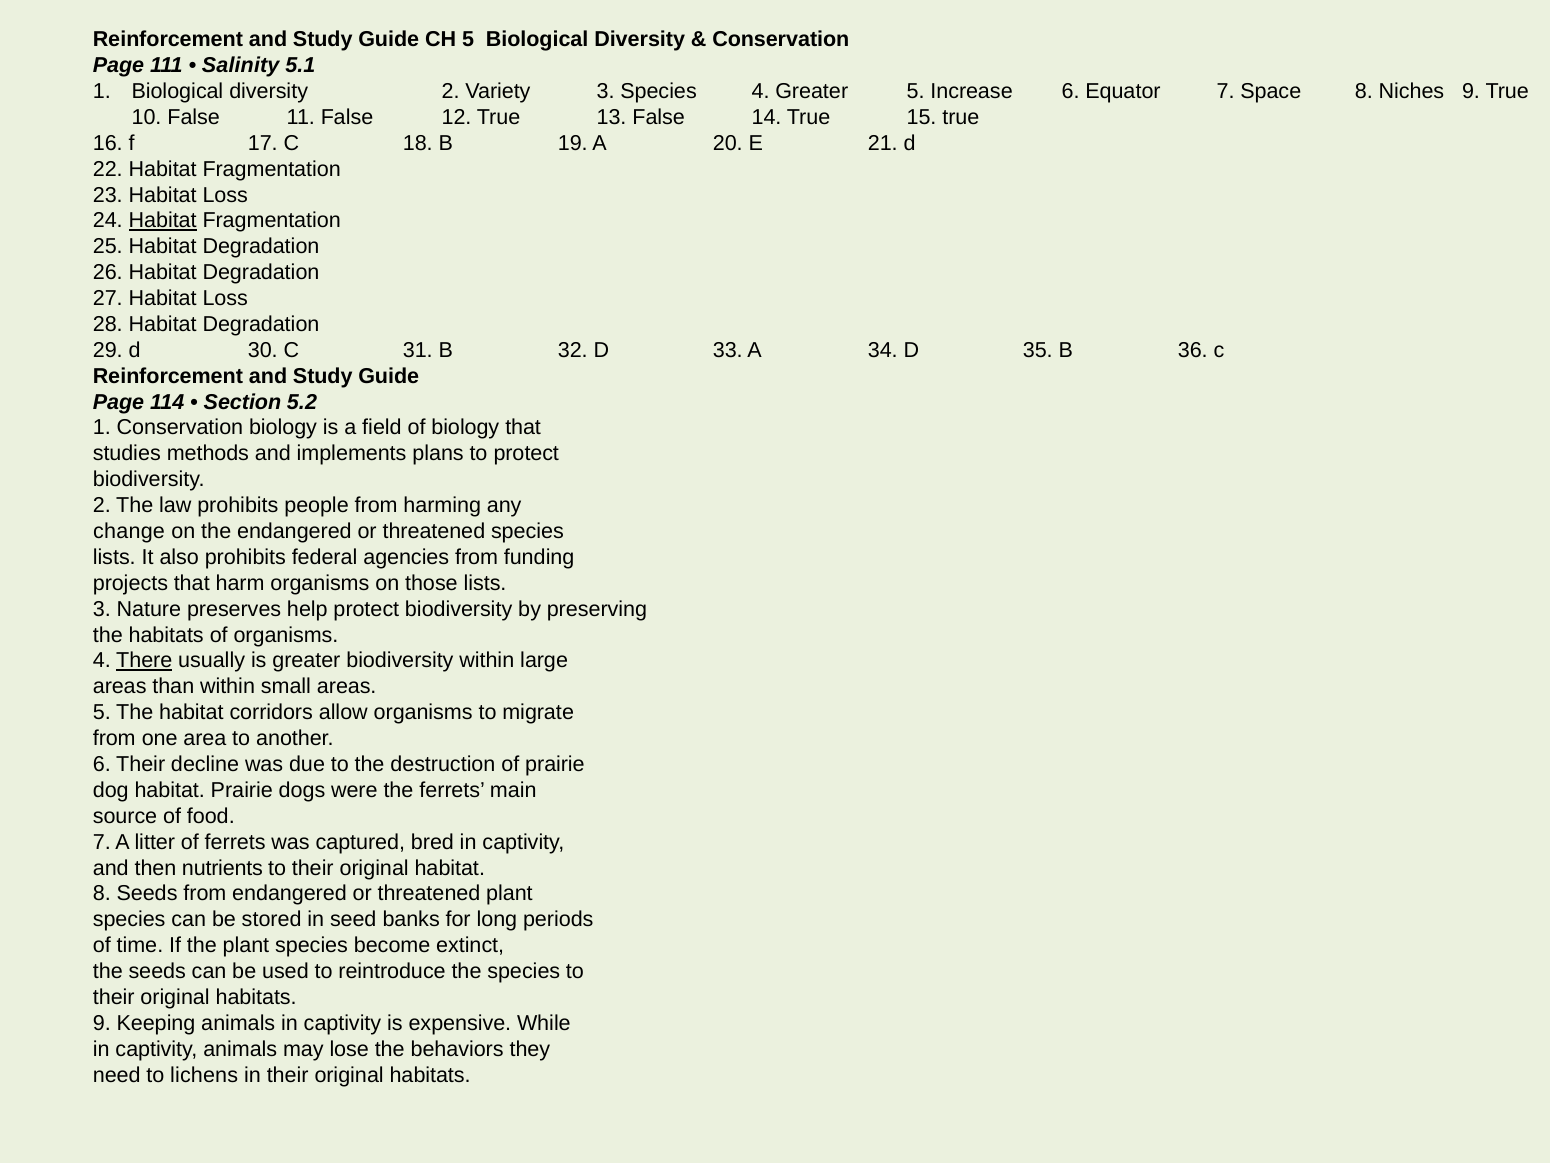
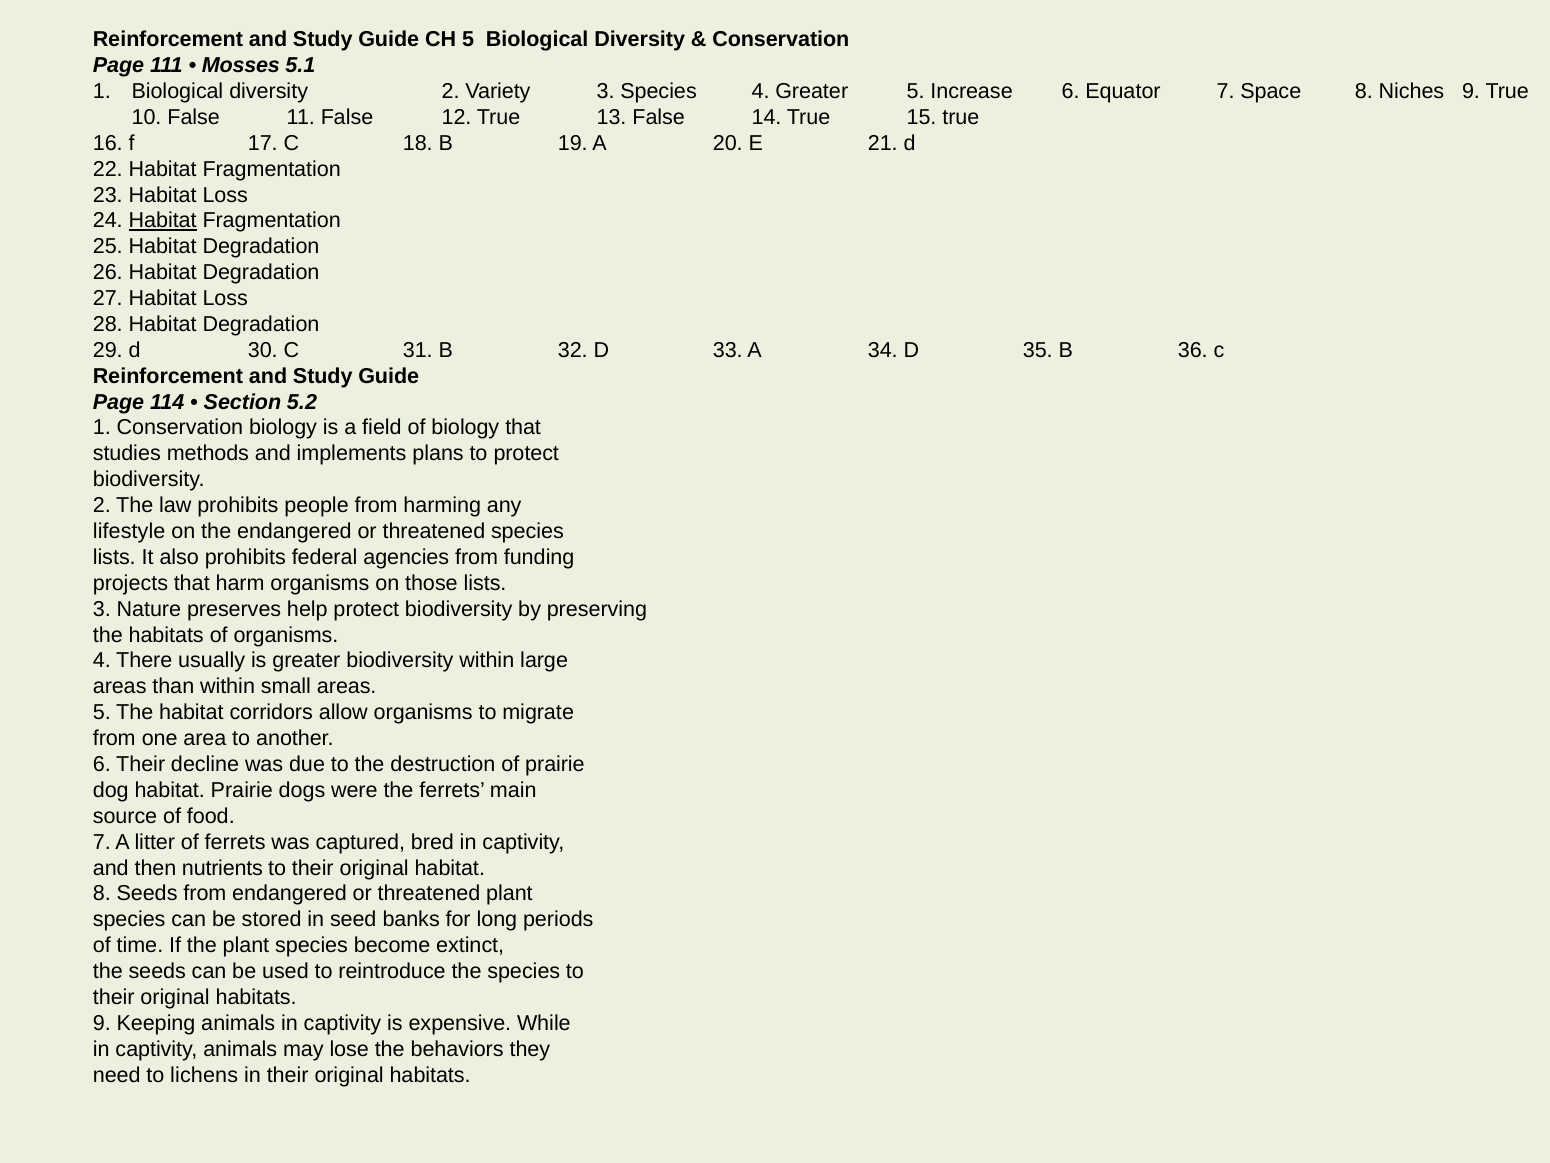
Salinity: Salinity -> Mosses
change: change -> lifestyle
There underline: present -> none
